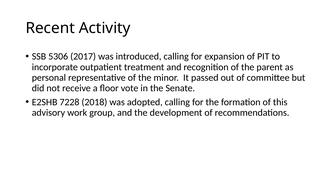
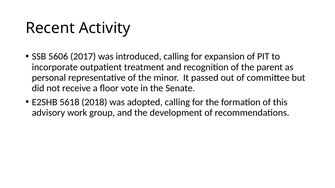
5306: 5306 -> 5606
7228: 7228 -> 5618
